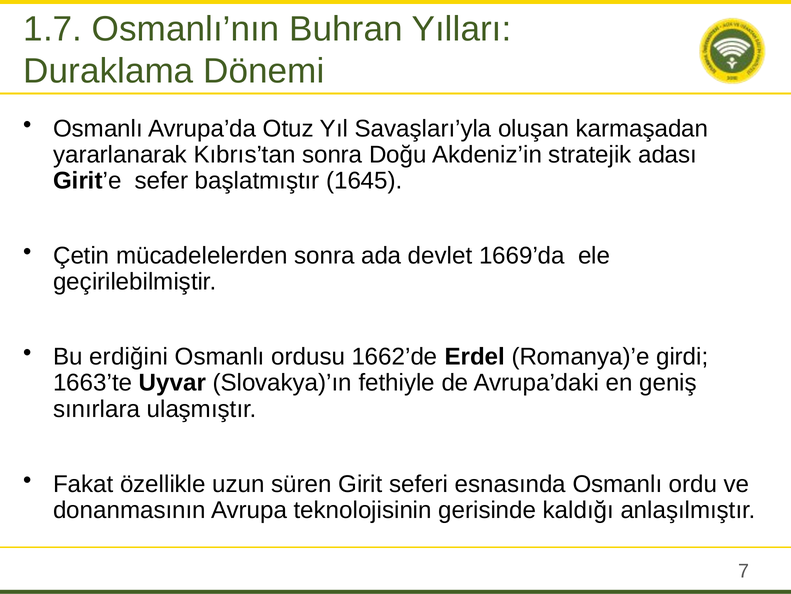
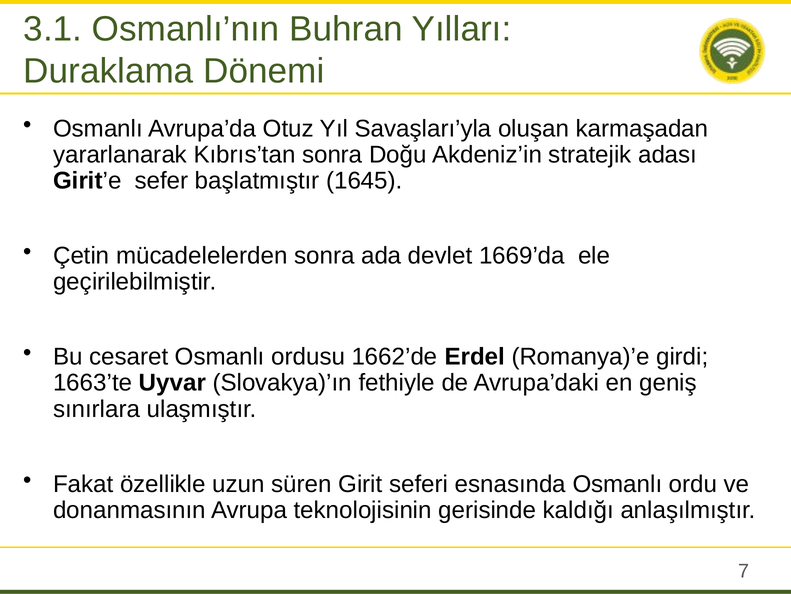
1.7: 1.7 -> 3.1
erdiğini: erdiğini -> cesaret
